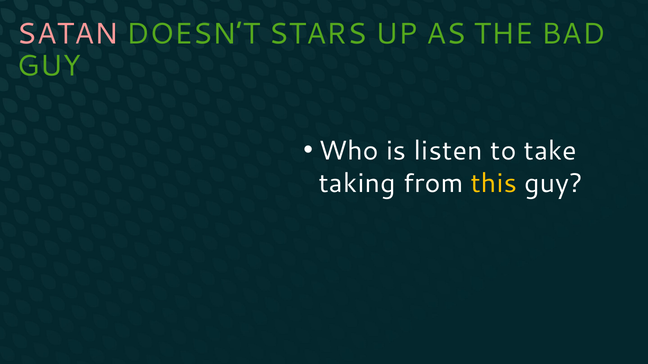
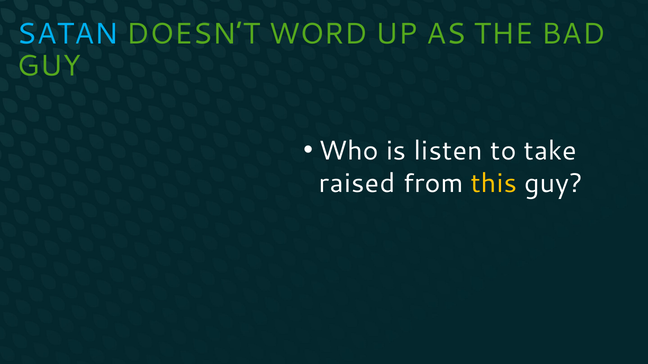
SATAN colour: pink -> light blue
STARS: STARS -> WORD
taking: taking -> raised
